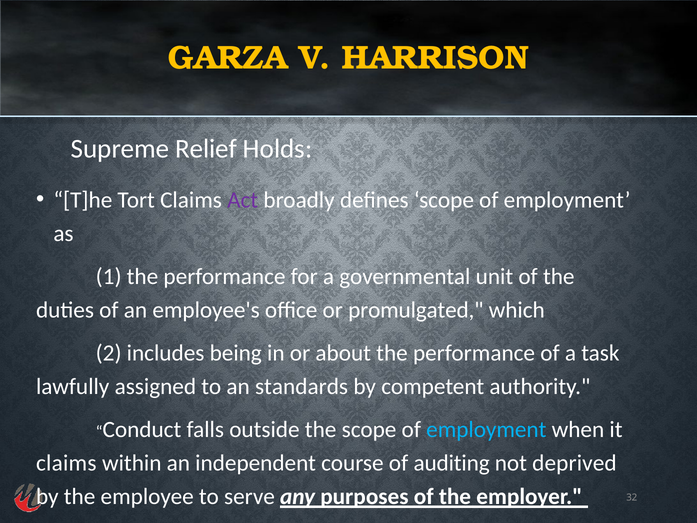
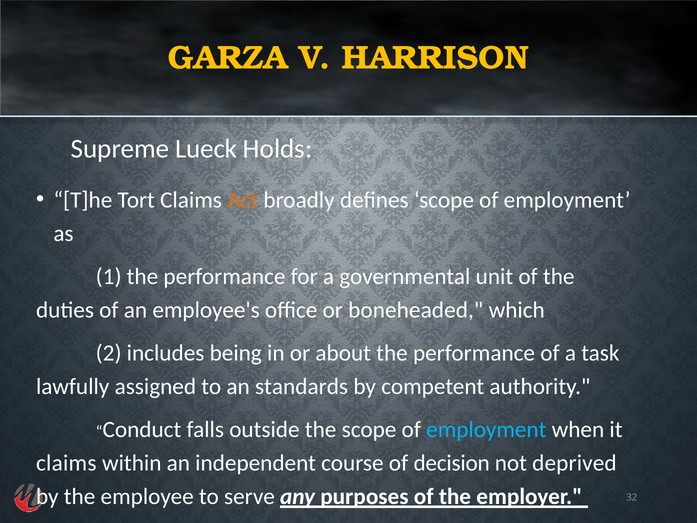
Relief: Relief -> Lueck
Act colour: purple -> orange
promulgated: promulgated -> boneheaded
auditing: auditing -> decision
